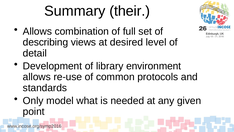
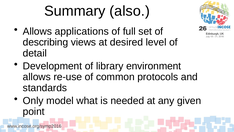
their: their -> also
combination: combination -> applications
